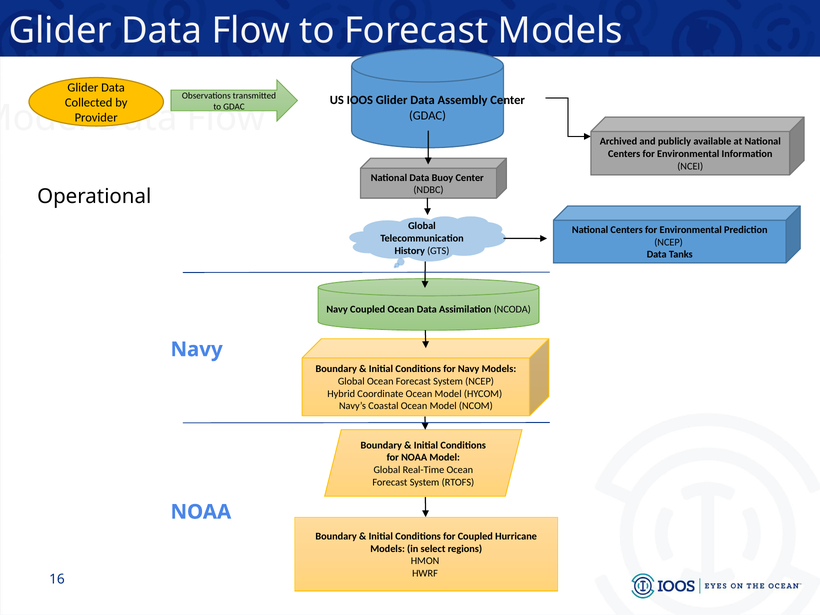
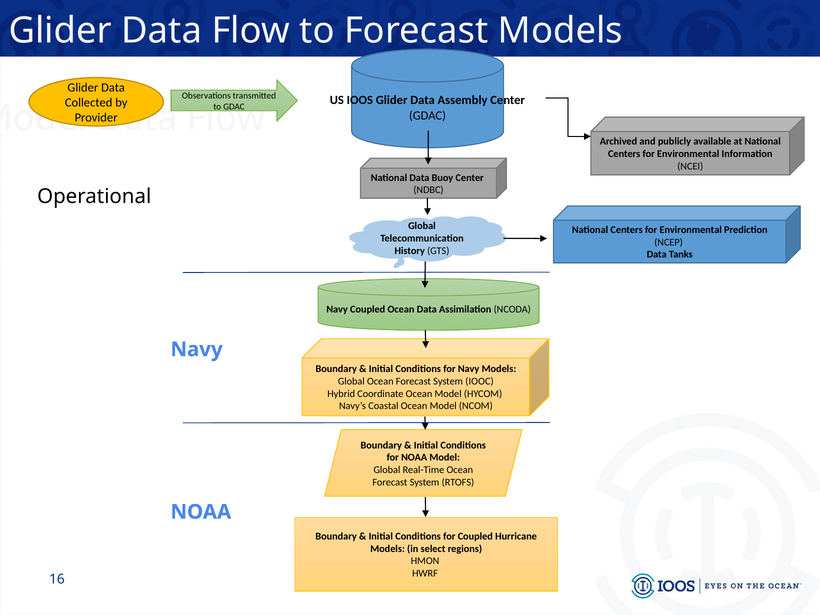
System NCEP: NCEP -> IOOC
